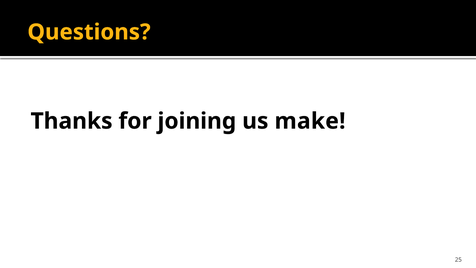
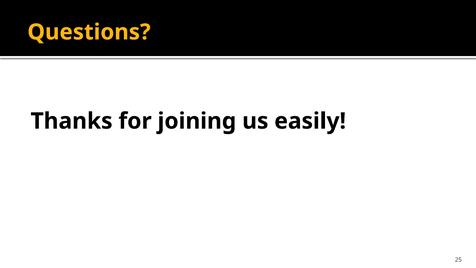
make: make -> easily
